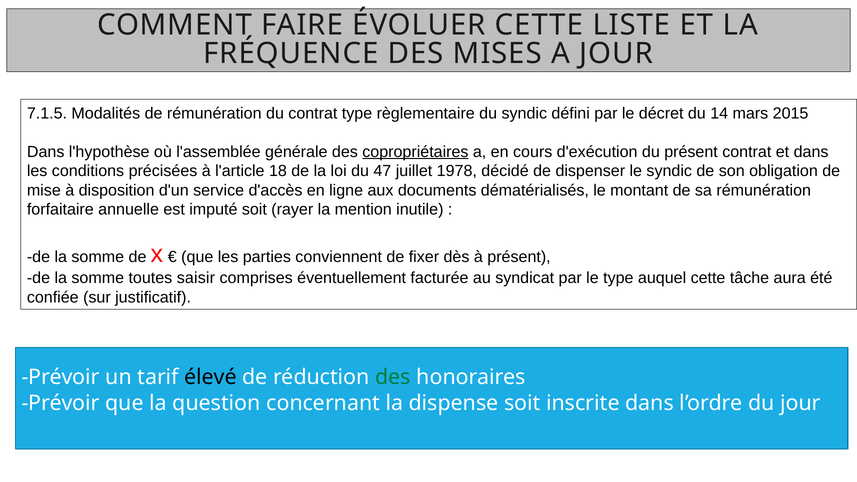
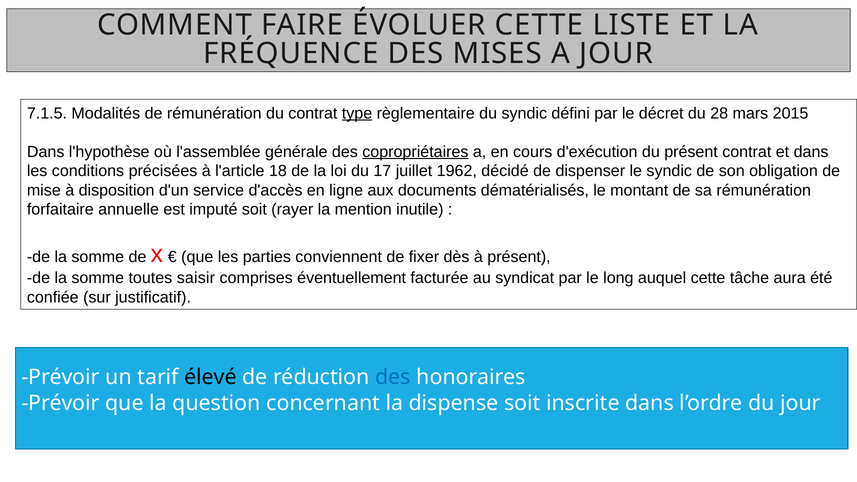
type at (357, 113) underline: none -> present
14: 14 -> 28
47: 47 -> 17
1978: 1978 -> 1962
le type: type -> long
des at (393, 377) colour: green -> blue
